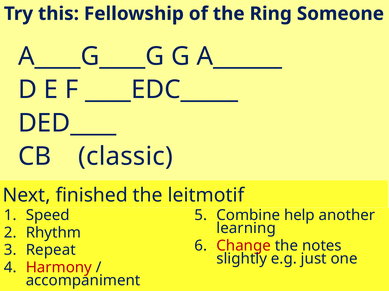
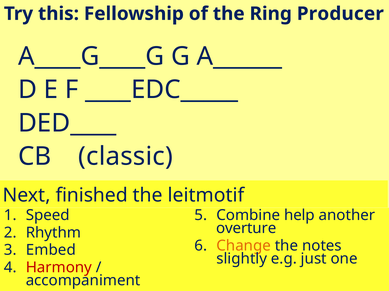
Someone: Someone -> Producer
learning: learning -> overture
Change colour: red -> orange
Repeat: Repeat -> Embed
